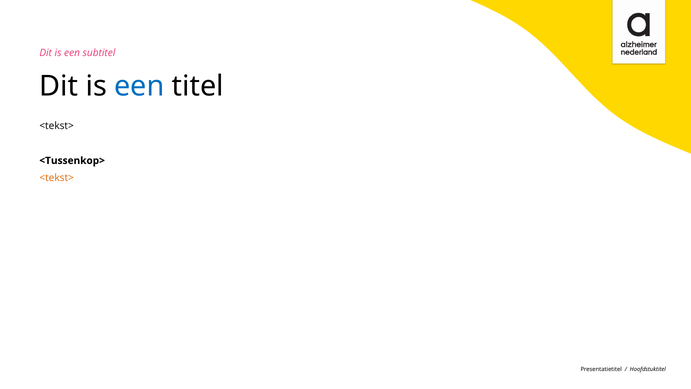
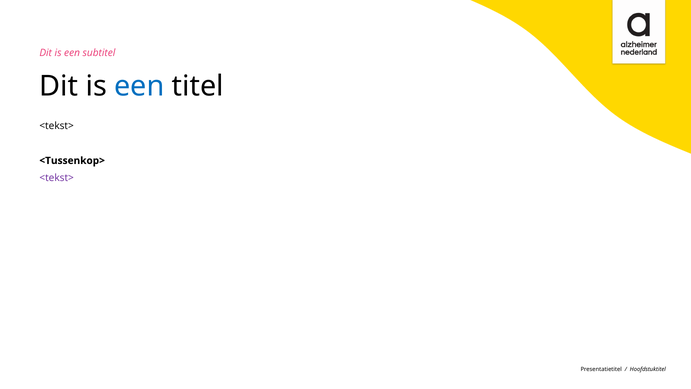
<tekst> at (57, 178) colour: orange -> purple
